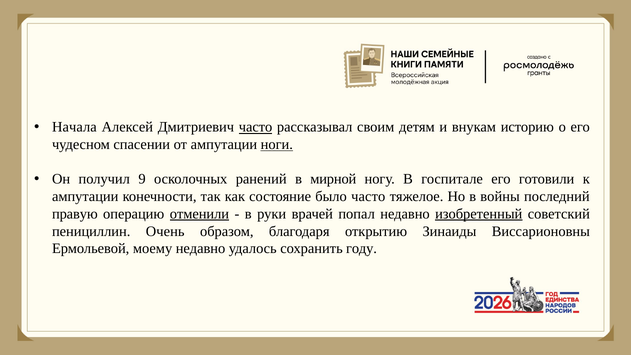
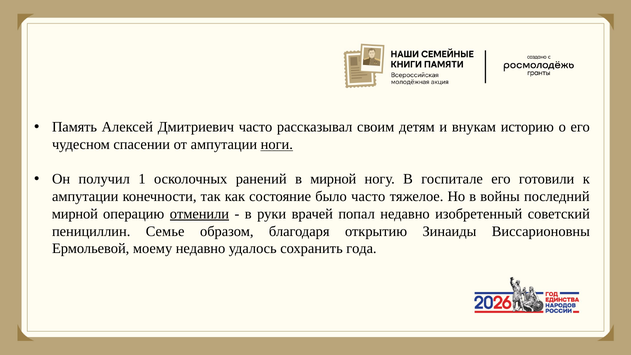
Начала: Начала -> Память
часто at (256, 127) underline: present -> none
9: 9 -> 1
правую at (75, 214): правую -> мирной
изобретенный underline: present -> none
Очень: Очень -> Семье
году: году -> года
